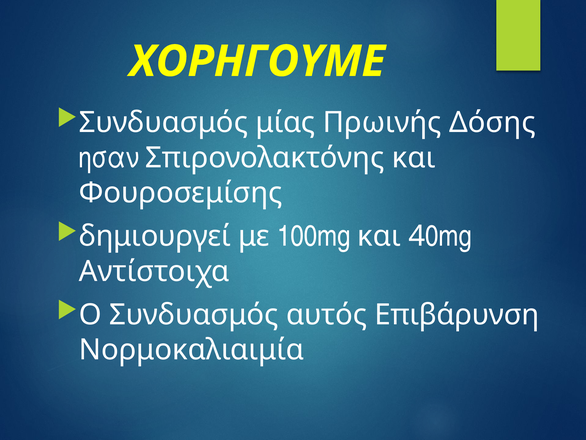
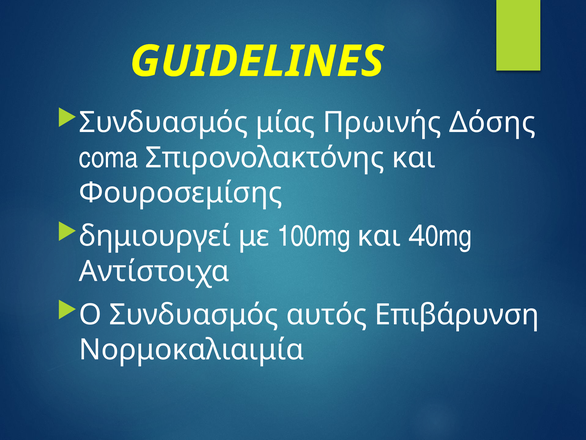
ΧΟΡΗΓΟΥΜΕ: ΧΟΡΗΓΟΥΜΕ -> GUIDELINES
ήσαν: ήσαν -> coma
